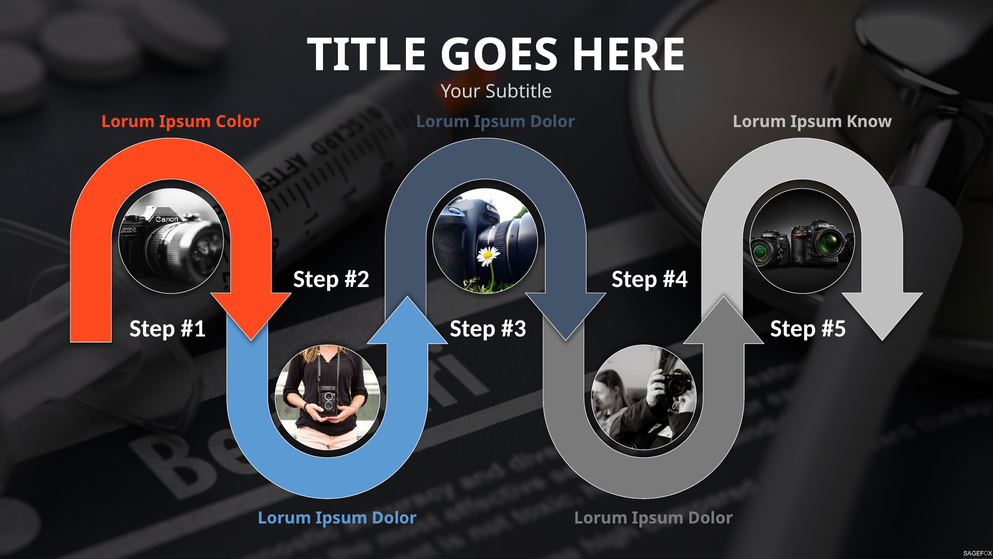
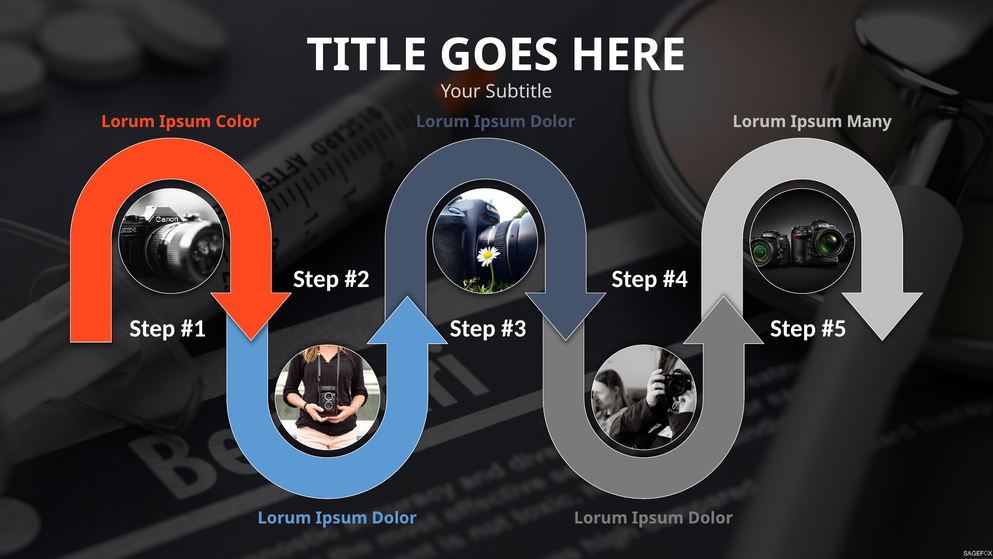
Know: Know -> Many
